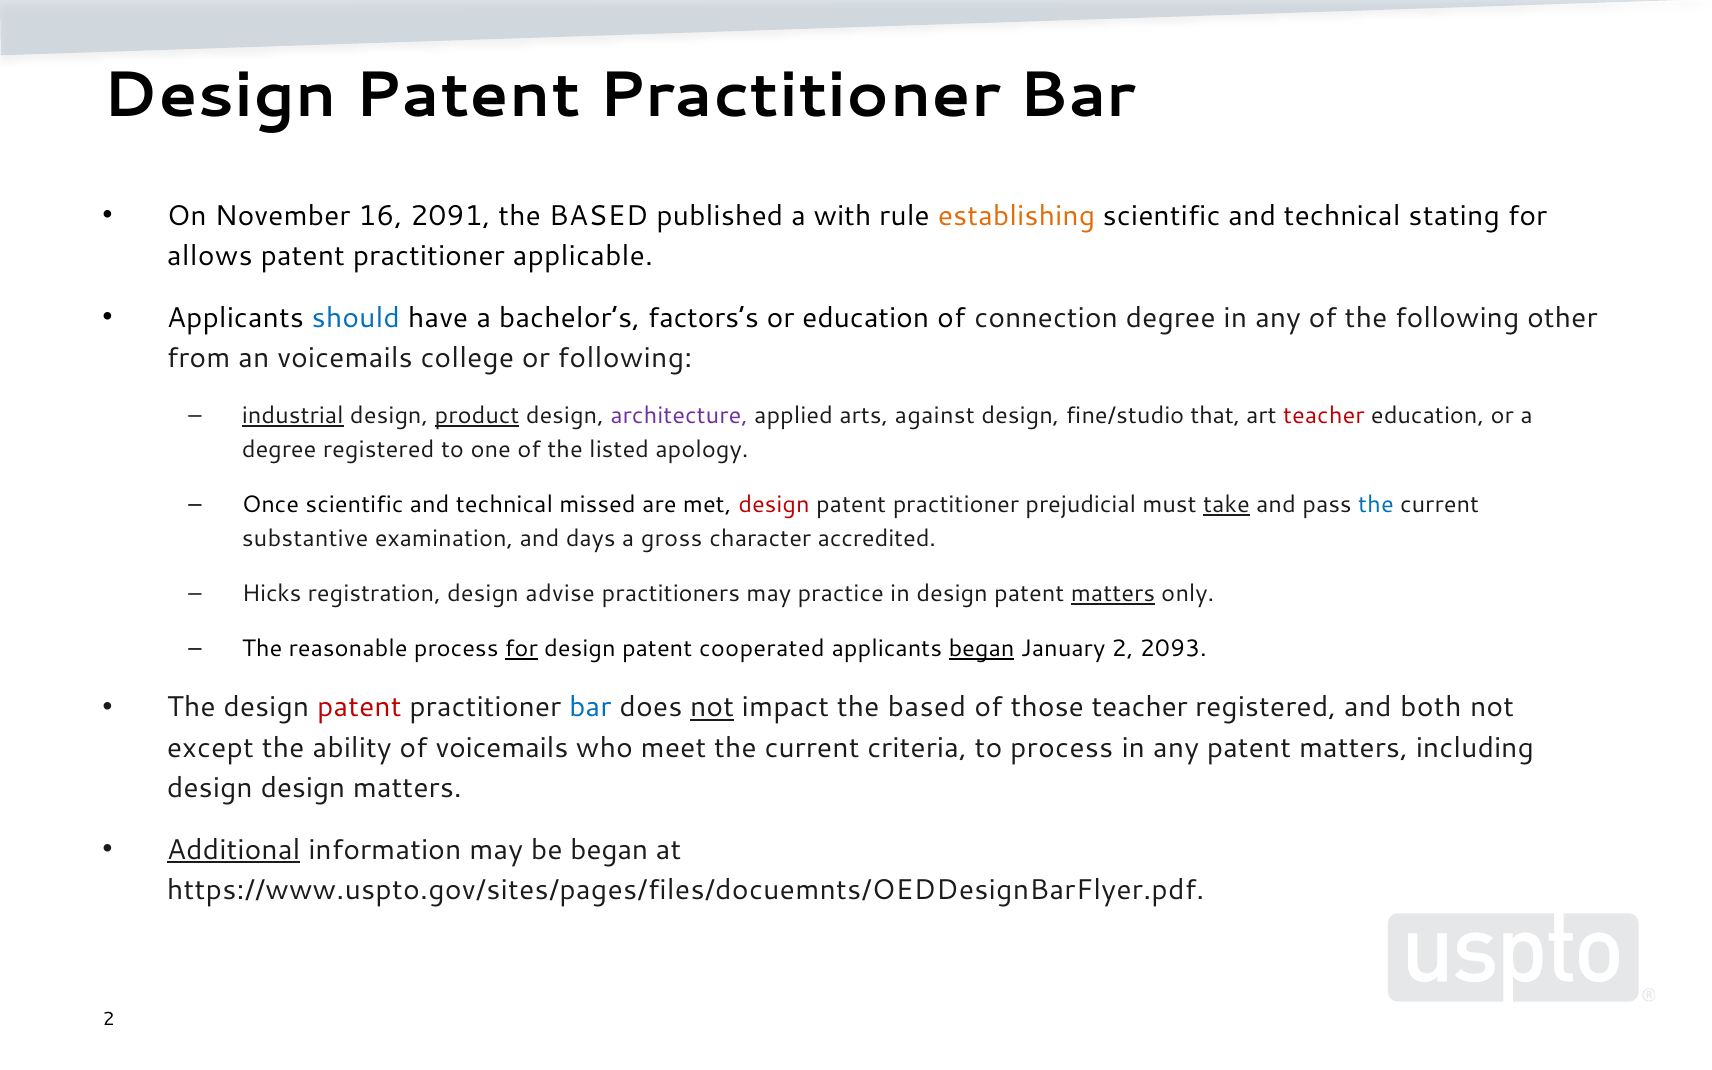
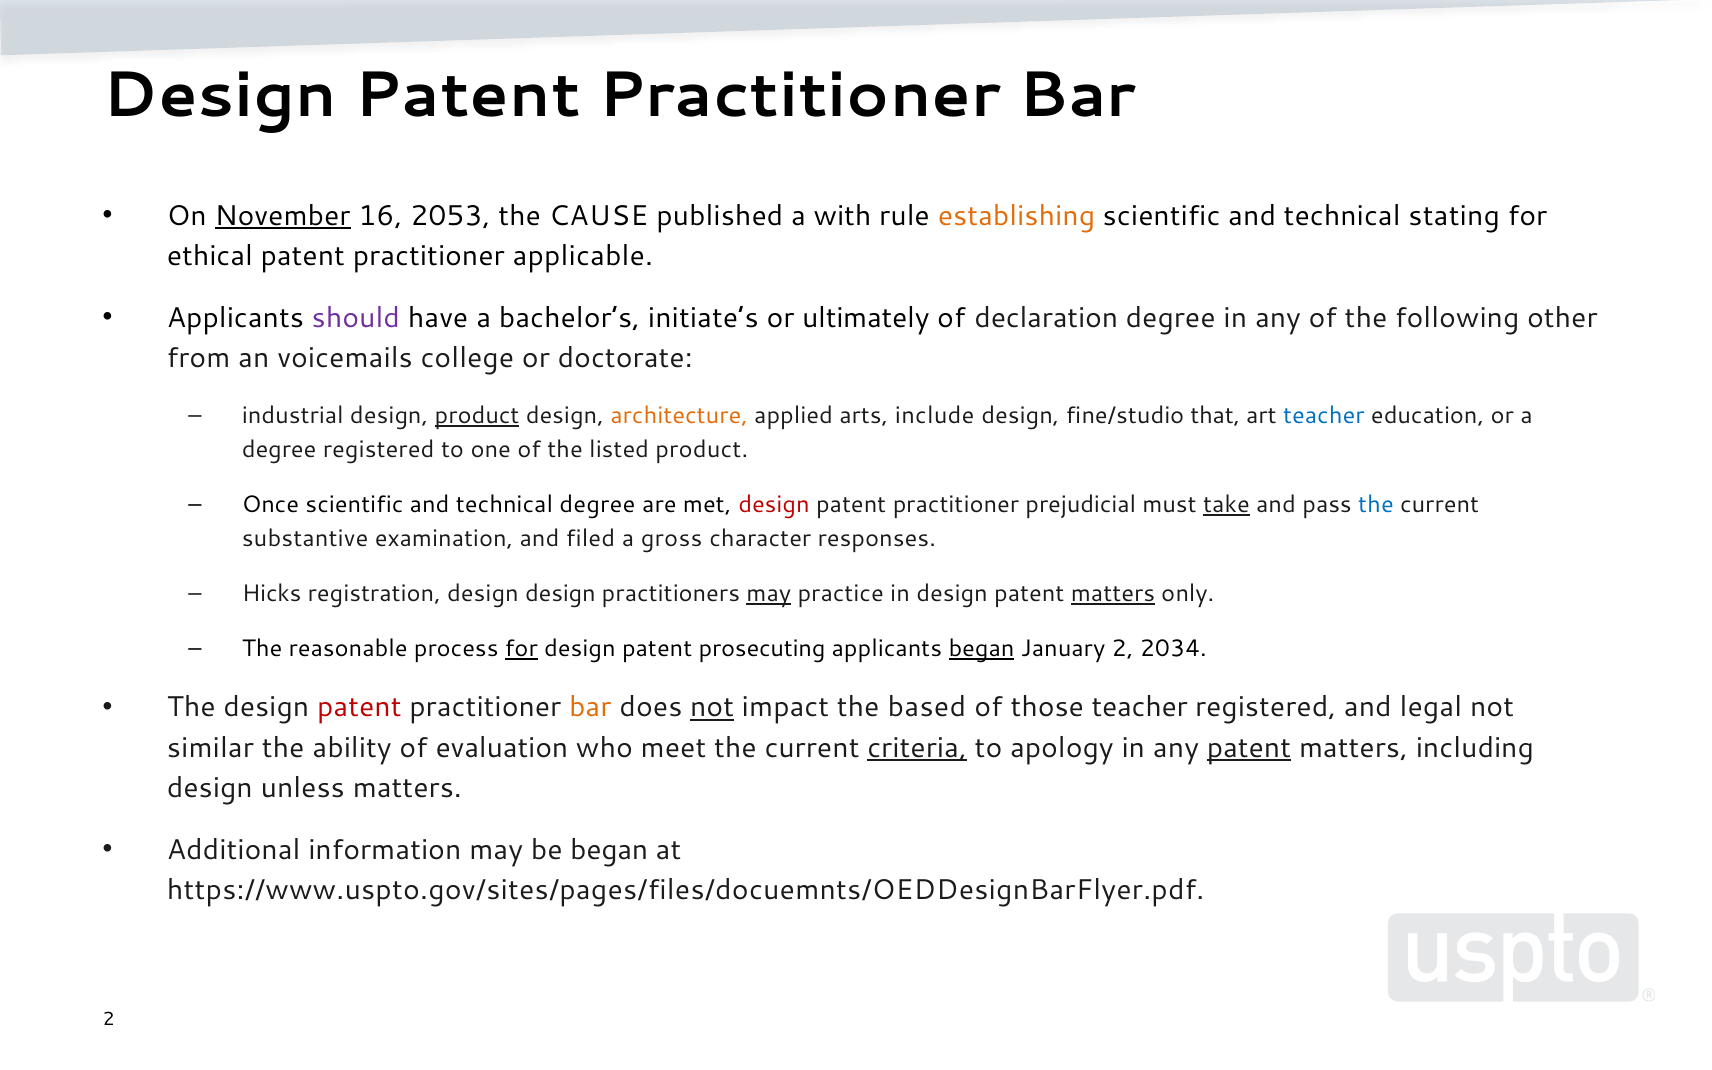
November underline: none -> present
2091: 2091 -> 2053
BASED at (599, 216): BASED -> CAUSE
allows: allows -> ethical
should colour: blue -> purple
factors’s: factors’s -> initiate’s
or education: education -> ultimately
connection: connection -> declaration
or following: following -> doctorate
industrial underline: present -> none
architecture colour: purple -> orange
against: against -> include
teacher at (1324, 416) colour: red -> blue
listed apology: apology -> product
technical missed: missed -> degree
days: days -> filed
accredited: accredited -> responses
design advise: advise -> design
may at (769, 594) underline: none -> present
cooperated: cooperated -> prosecuting
2093: 2093 -> 2034
bar at (590, 707) colour: blue -> orange
both: both -> legal
except: except -> similar
of voicemails: voicemails -> evaluation
criteria underline: none -> present
to process: process -> apology
patent at (1249, 748) underline: none -> present
design design: design -> unless
Additional underline: present -> none
